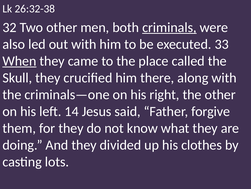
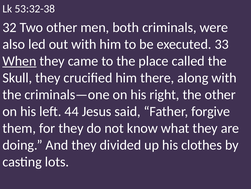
26:32-38: 26:32-38 -> 53:32-38
criminals underline: present -> none
14: 14 -> 44
